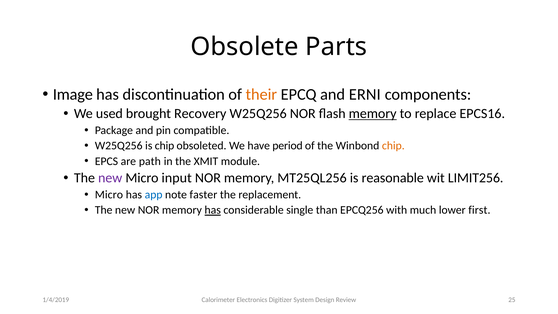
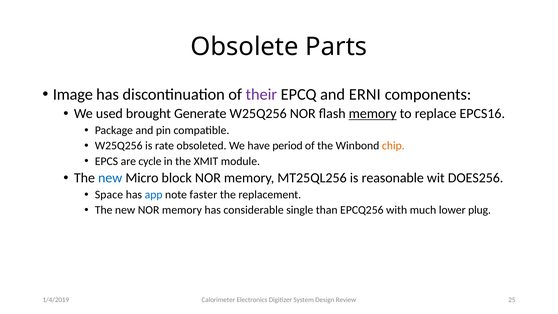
their colour: orange -> purple
Recovery: Recovery -> Generate
is chip: chip -> rate
path: path -> cycle
new at (110, 178) colour: purple -> blue
input: input -> block
LIMIT256: LIMIT256 -> DOES256
Micro at (109, 195): Micro -> Space
has at (213, 210) underline: present -> none
first: first -> plug
